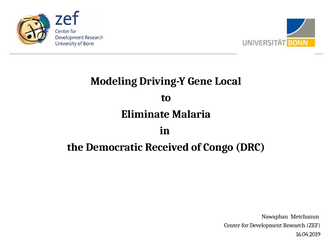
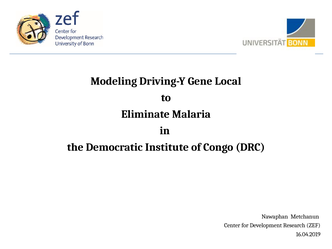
Received: Received -> Institute
